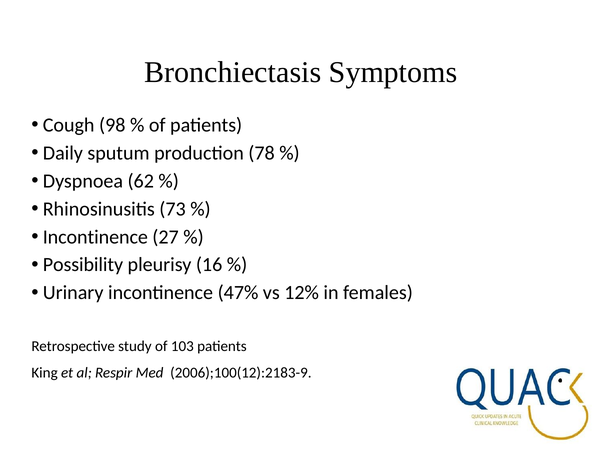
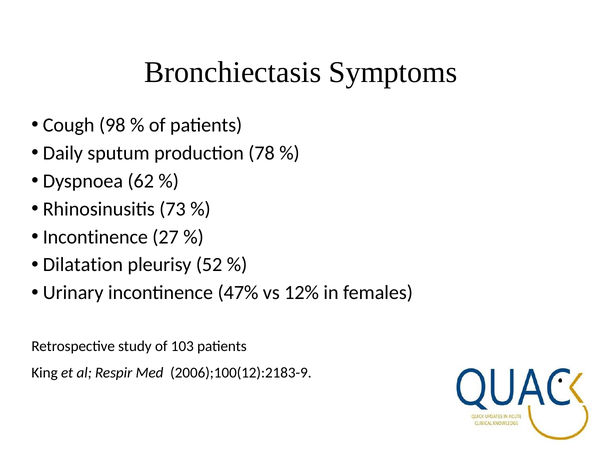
Possibility: Possibility -> Dilatation
16: 16 -> 52
